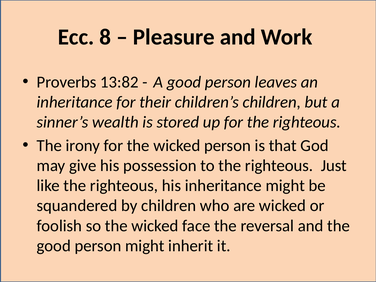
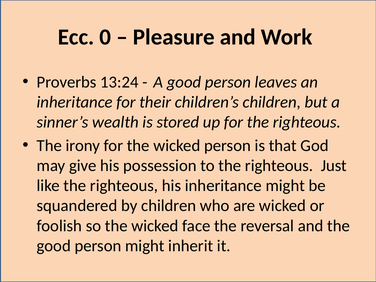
8: 8 -> 0
13:82: 13:82 -> 13:24
